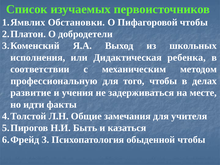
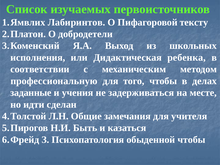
Обстановки: Обстановки -> Лабиринтов
Пифагоровой чтобы: чтобы -> тексту
развитие: развитие -> заданные
факты: факты -> сделан
